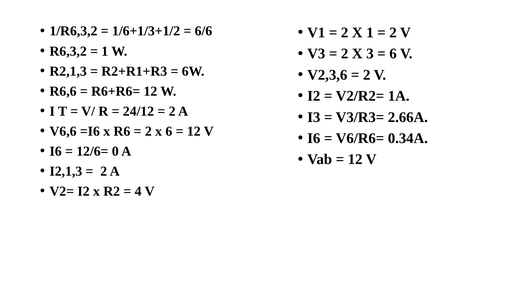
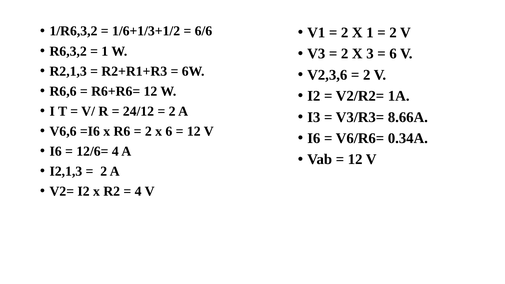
2.66A: 2.66A -> 8.66A
12/6= 0: 0 -> 4
